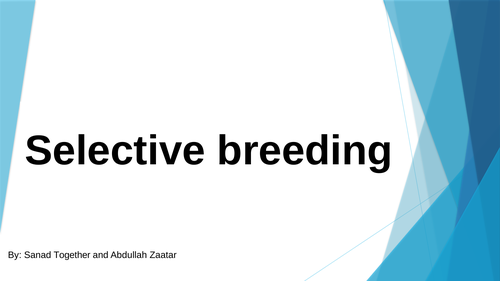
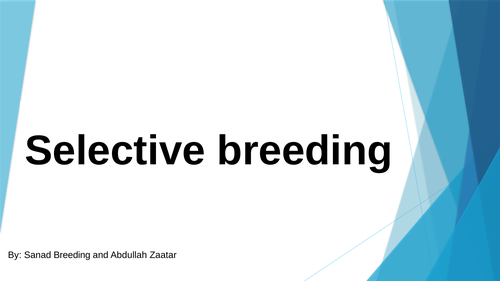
Sanad Together: Together -> Breeding
